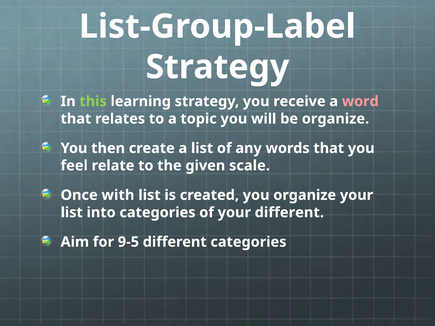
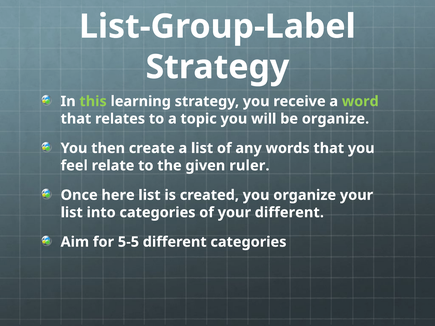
word colour: pink -> light green
scale: scale -> ruler
with: with -> here
9-5: 9-5 -> 5-5
